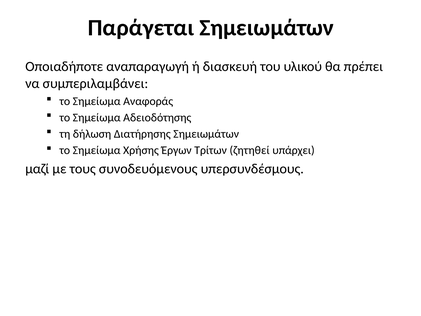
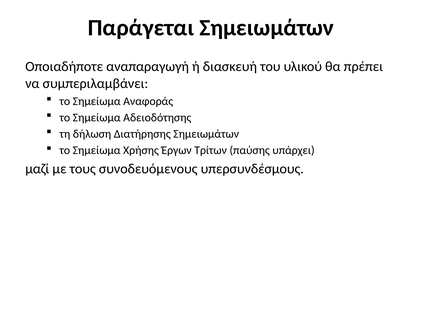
ζητηθεί: ζητηθεί -> παύσης
